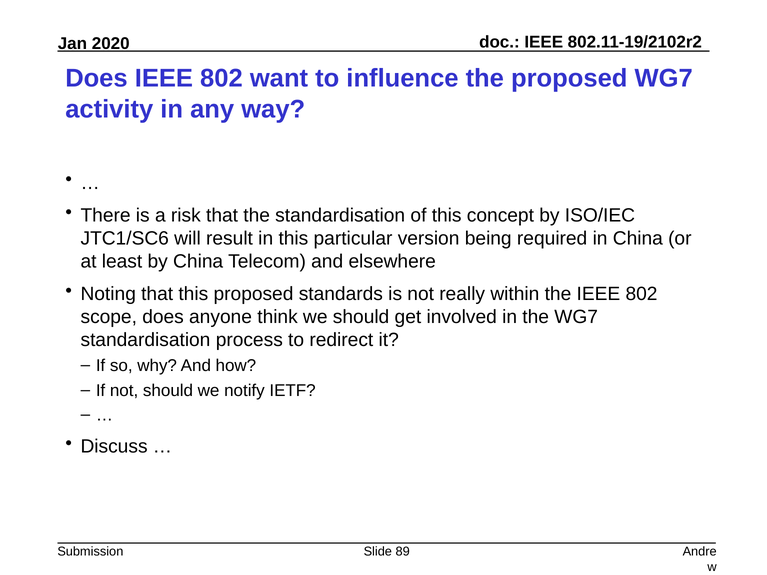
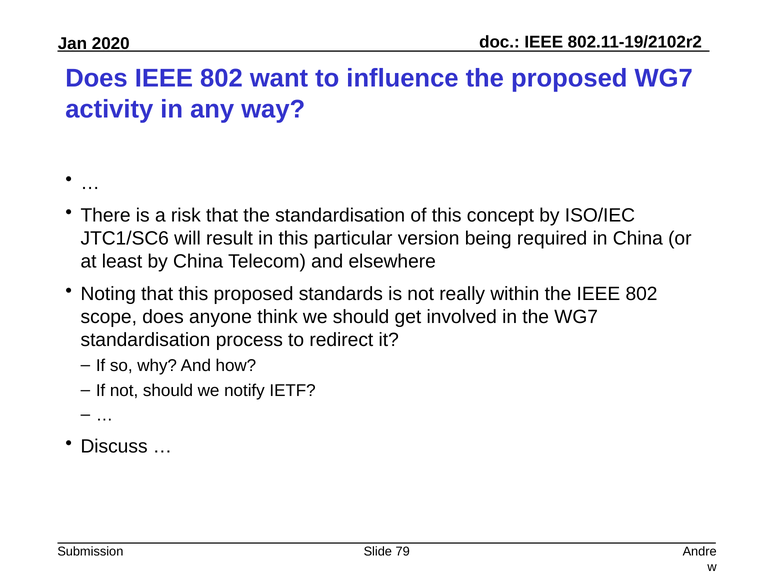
89: 89 -> 79
